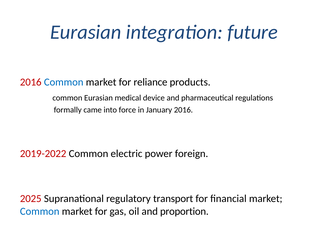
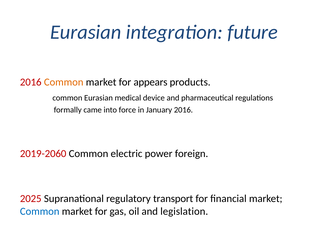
Common at (64, 82) colour: blue -> orange
reliance: reliance -> appears
2019-2022: 2019-2022 -> 2019-2060
proportion: proportion -> legislation
